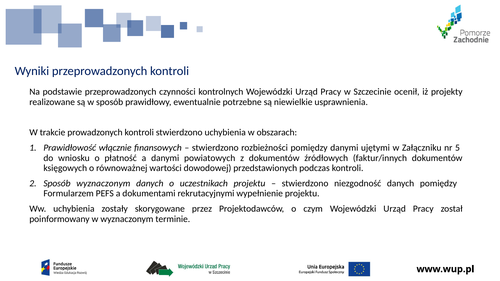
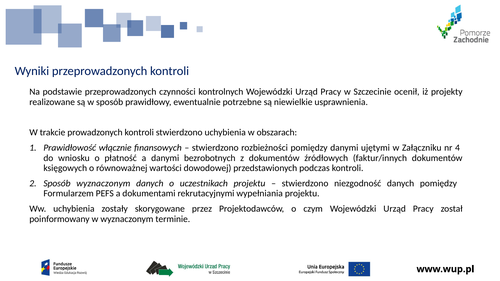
5: 5 -> 4
powiatowych: powiatowych -> bezrobotnych
wypełnienie: wypełnienie -> wypełniania
